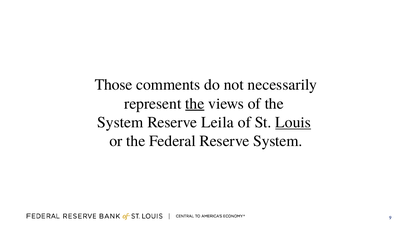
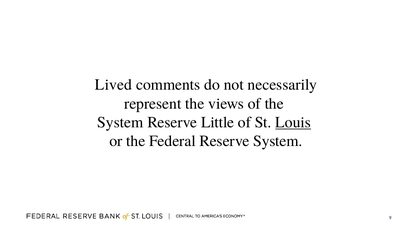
Those: Those -> Lived
the at (195, 104) underline: present -> none
Leila: Leila -> Little
